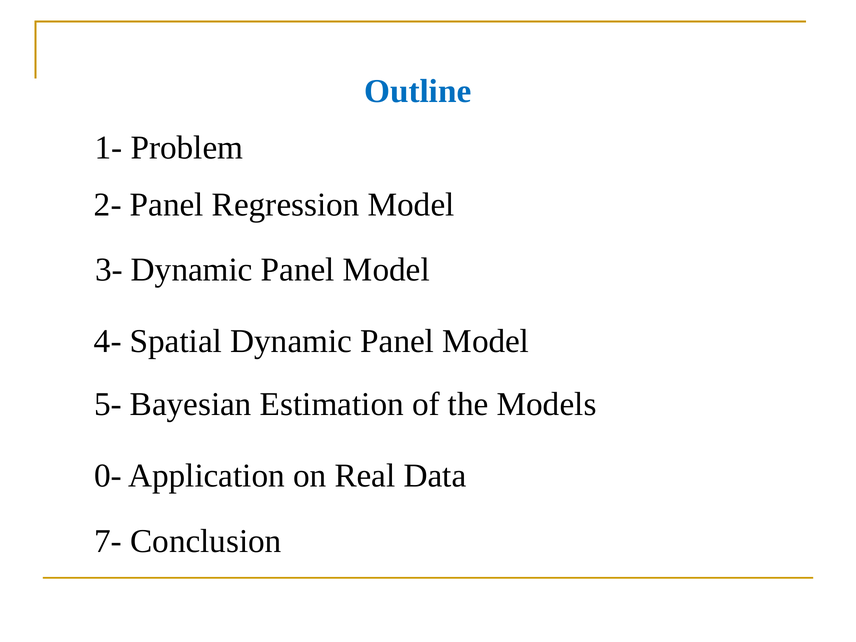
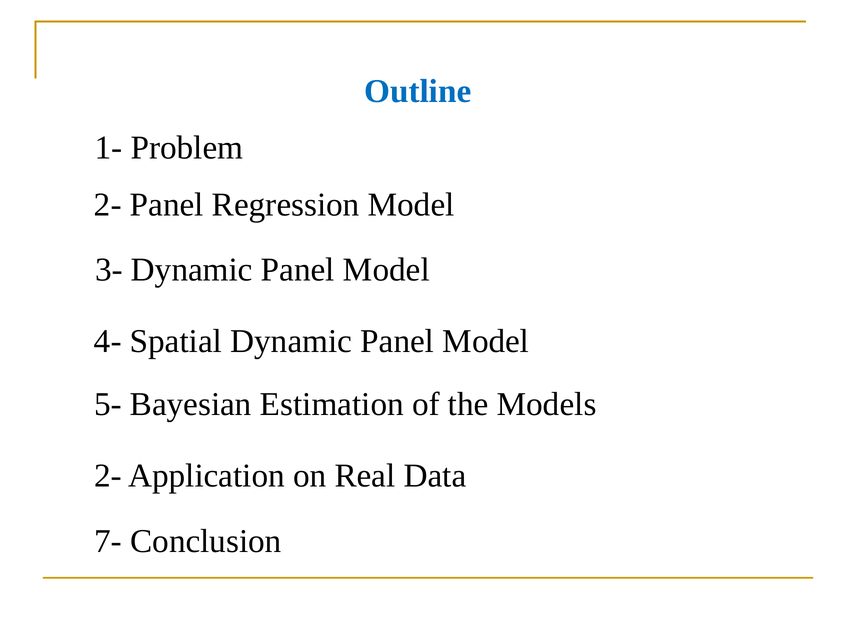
0- at (108, 476): 0- -> 2-
